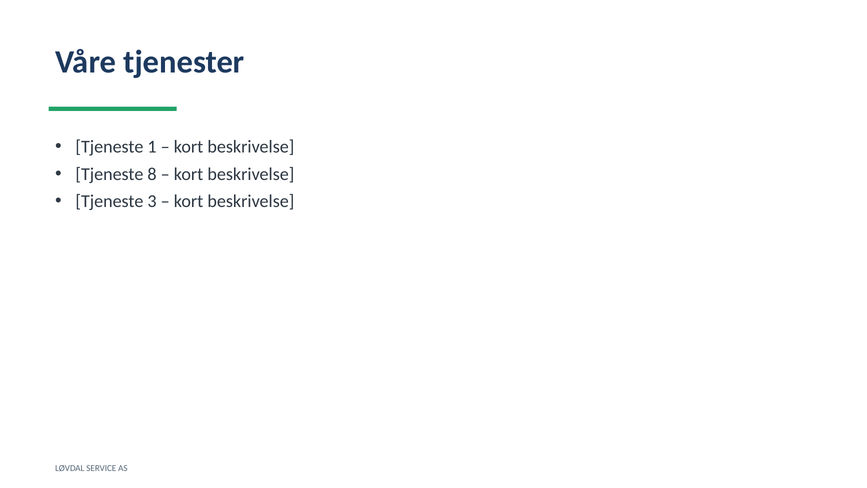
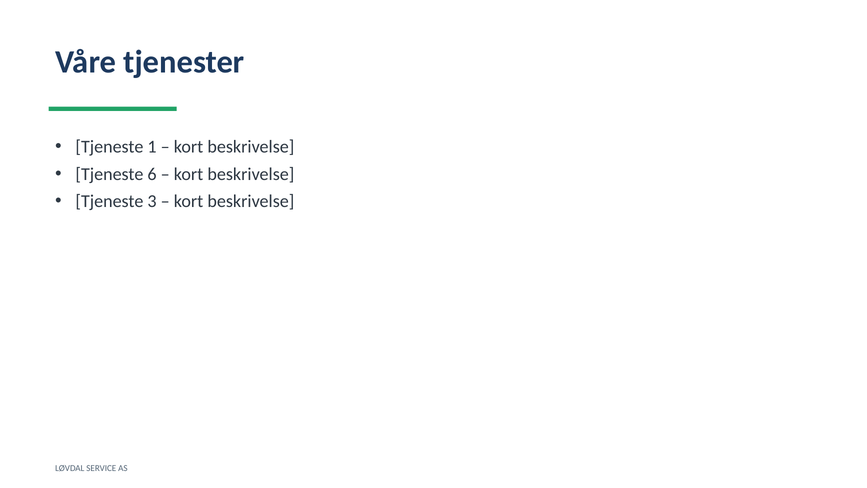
8: 8 -> 6
